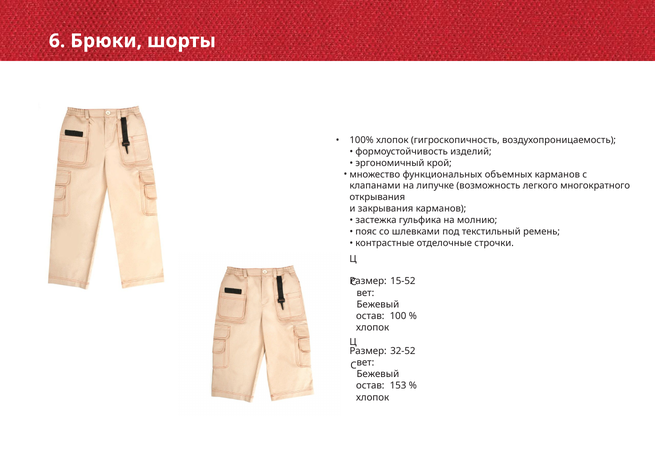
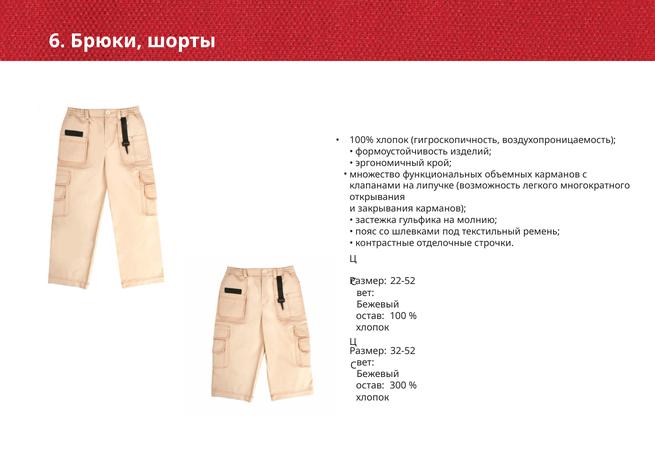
15-52: 15-52 -> 22-52
153: 153 -> 300
